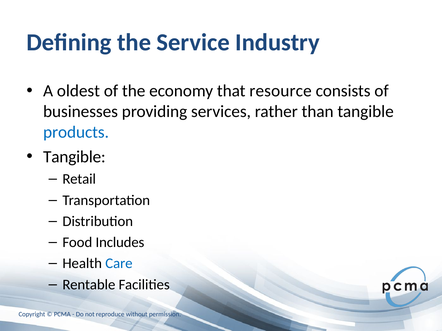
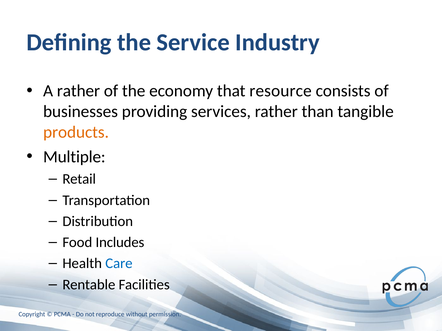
A oldest: oldest -> rather
products colour: blue -> orange
Tangible at (74, 157): Tangible -> Multiple
